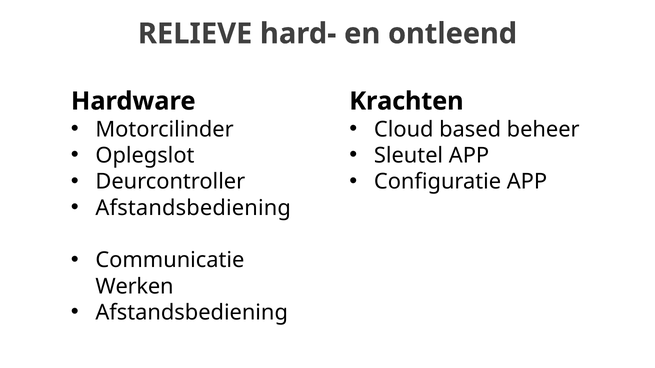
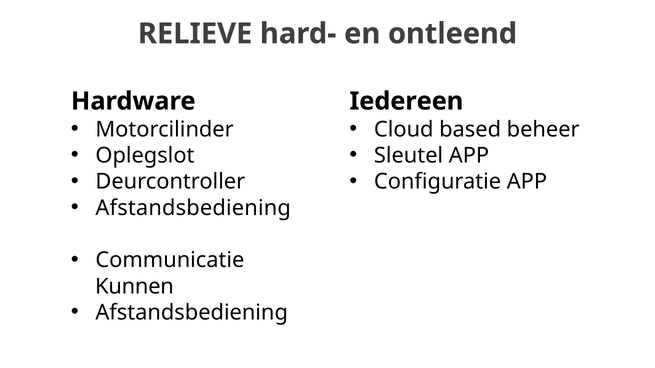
Krachten: Krachten -> Iedereen
Werken: Werken -> Kunnen
